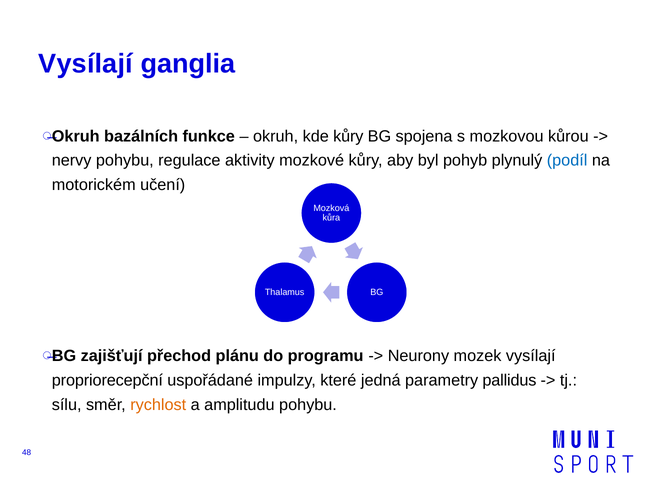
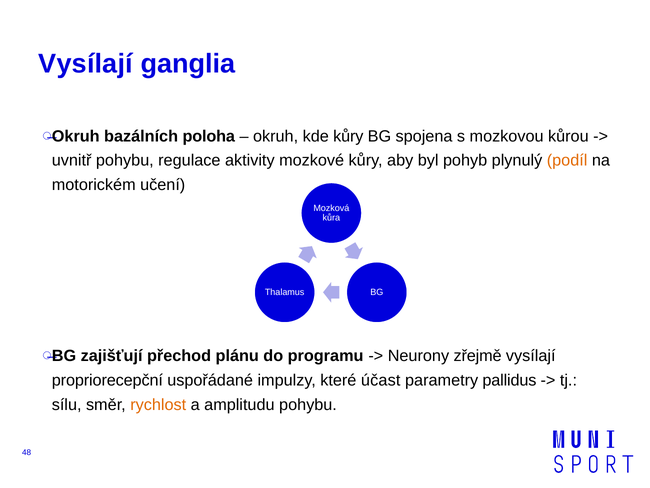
funkce: funkce -> poloha
nervy: nervy -> uvnitř
podíl colour: blue -> orange
mozek: mozek -> zřejmě
jedná: jedná -> účast
